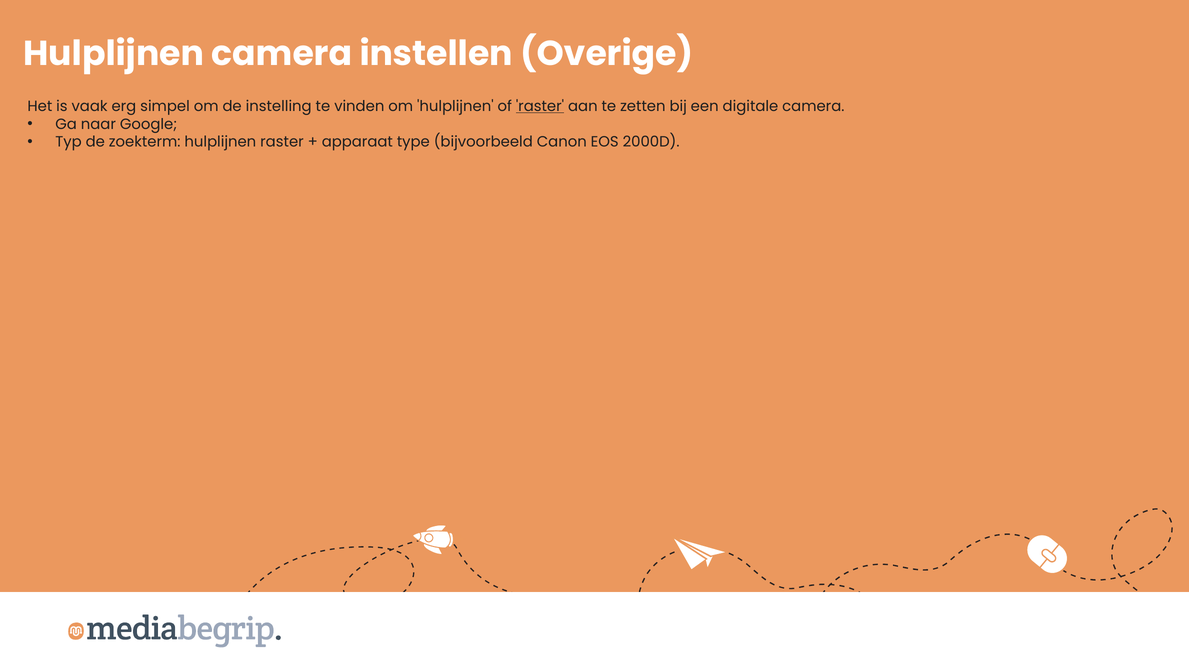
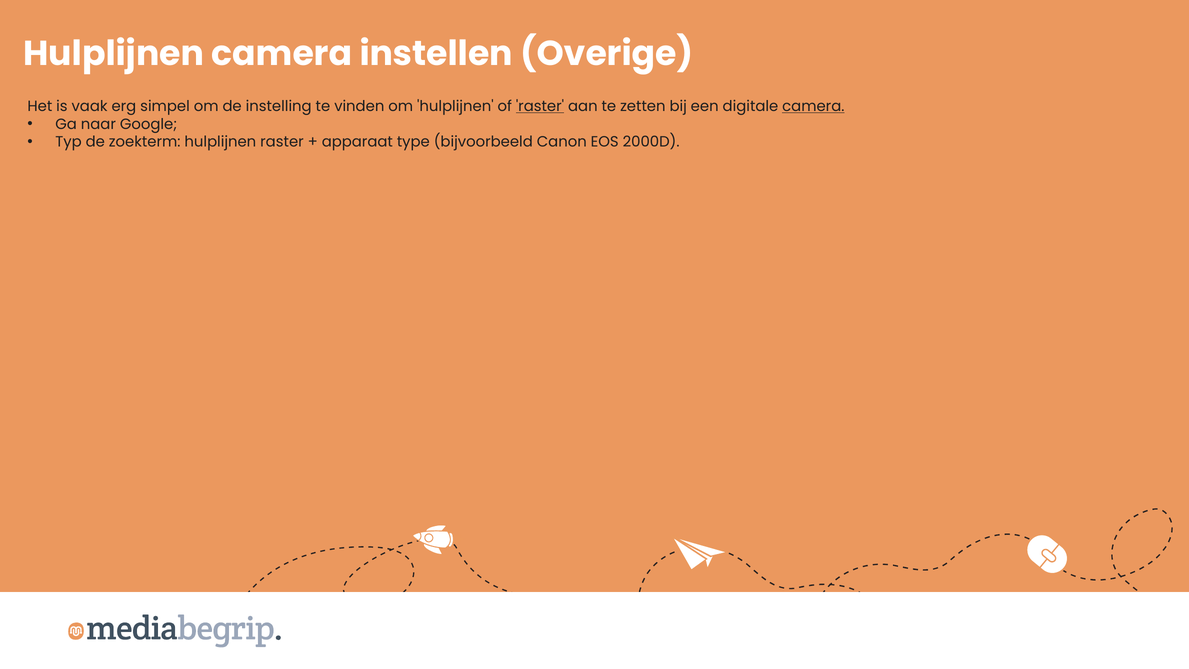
camera at (813, 106) underline: none -> present
